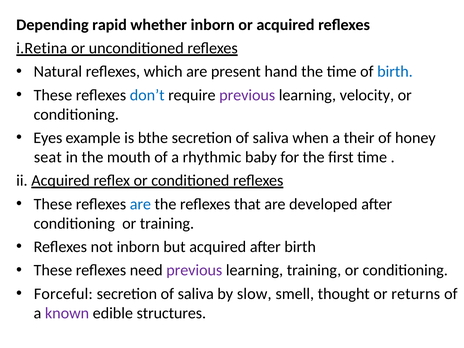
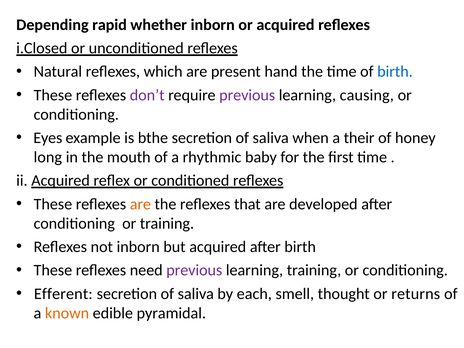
i.Retina: i.Retina -> i.Closed
don’t colour: blue -> purple
velocity: velocity -> causing
seat: seat -> long
are at (140, 204) colour: blue -> orange
Forceful: Forceful -> Efferent
slow: slow -> each
known colour: purple -> orange
structures: structures -> pyramidal
